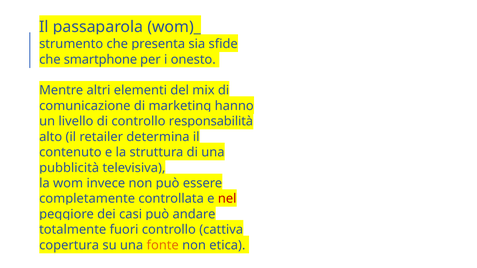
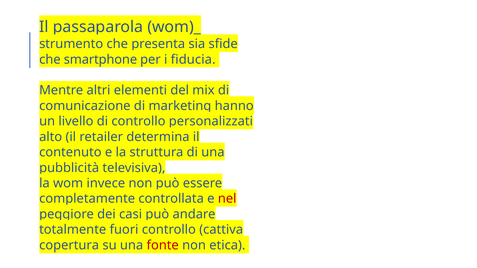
onesto: onesto -> fiducia
responsabilità: responsabilità -> personalizzati
fonte colour: orange -> red
